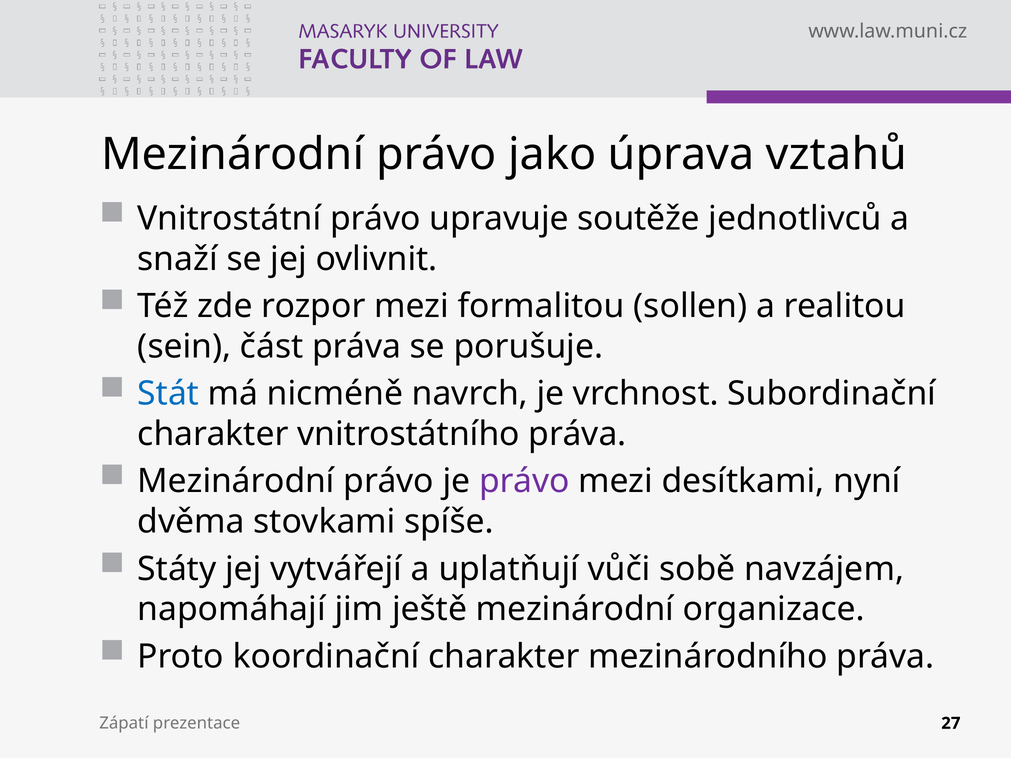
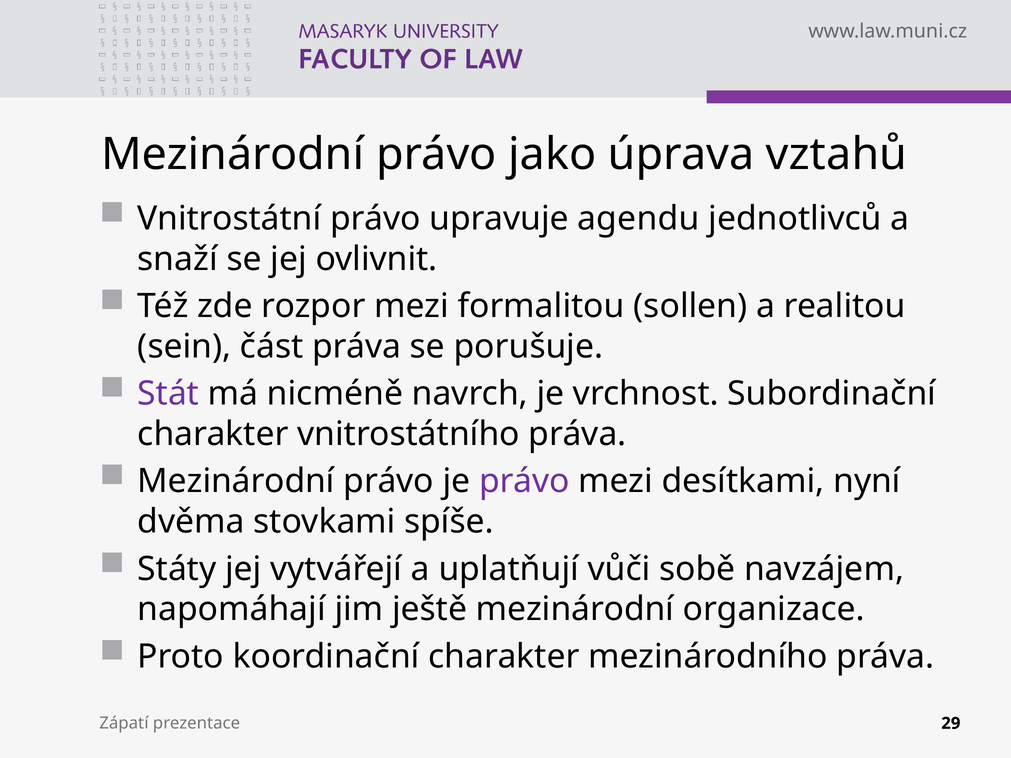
soutěže: soutěže -> agendu
Stát colour: blue -> purple
27: 27 -> 29
